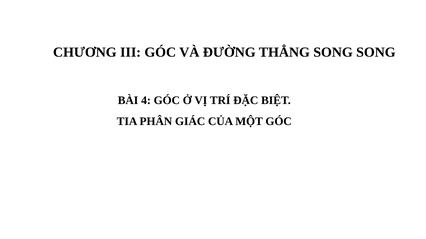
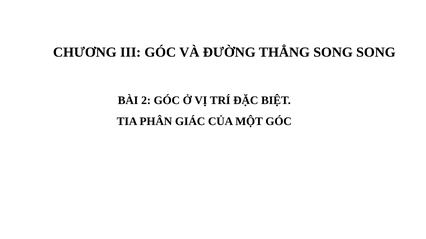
4: 4 -> 2
